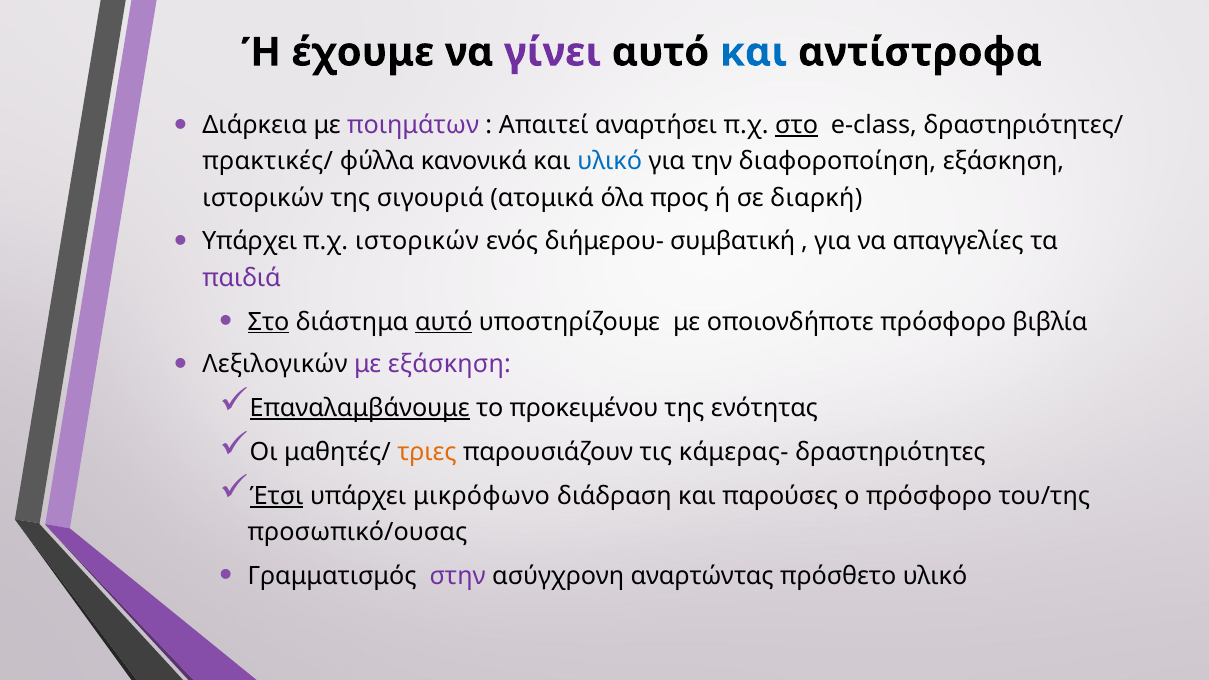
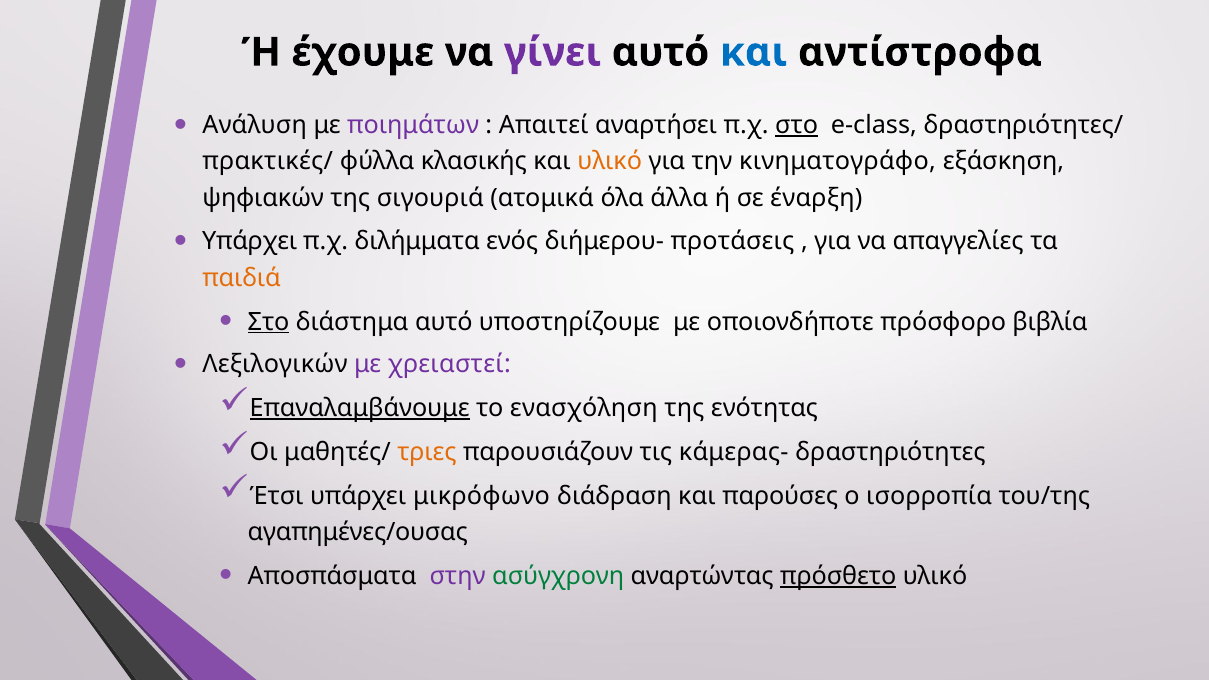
Διάρκεια: Διάρκεια -> Ανάλυση
κανονικά: κανονικά -> κλασικής
υλικό at (610, 162) colour: blue -> orange
διαφοροποίηση: διαφοροποίηση -> κινηματογράφο
ιστορικών at (263, 198): ιστορικών -> ψηφιακών
προς: προς -> άλλα
διαρκή: διαρκή -> έναρξη
π.χ ιστορικών: ιστορικών -> διλήμματα
συμβατική: συμβατική -> προτάσεις
παιδιά colour: purple -> orange
αυτό at (444, 322) underline: present -> none
με εξάσκηση: εξάσκηση -> χρειαστεί
προκειμένου: προκειμένου -> ενασχόληση
Έτσι underline: present -> none
ο πρόσφορο: πρόσφορο -> ισορροπία
προσωπικό/ουσας: προσωπικό/ουσας -> αγαπημένες/ουσας
Γραμματισμός: Γραμματισμός -> Αποσπάσματα
ασύγχρονη colour: black -> green
πρόσθετο underline: none -> present
